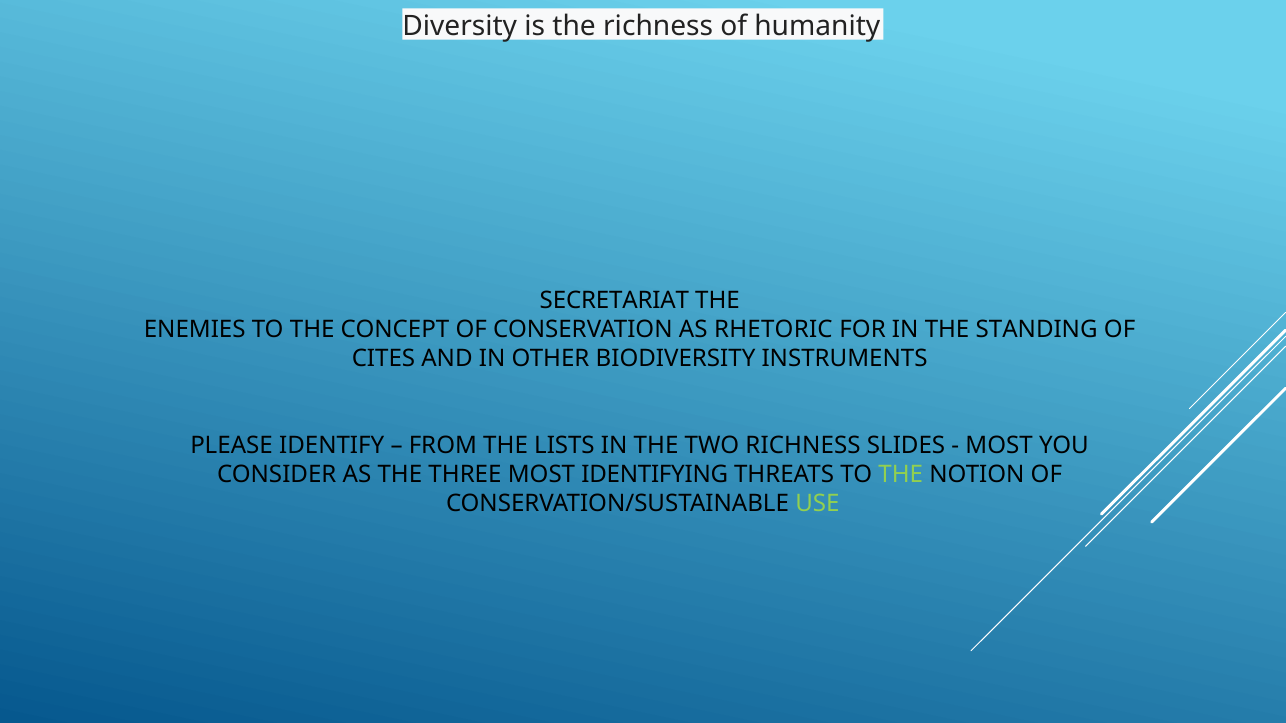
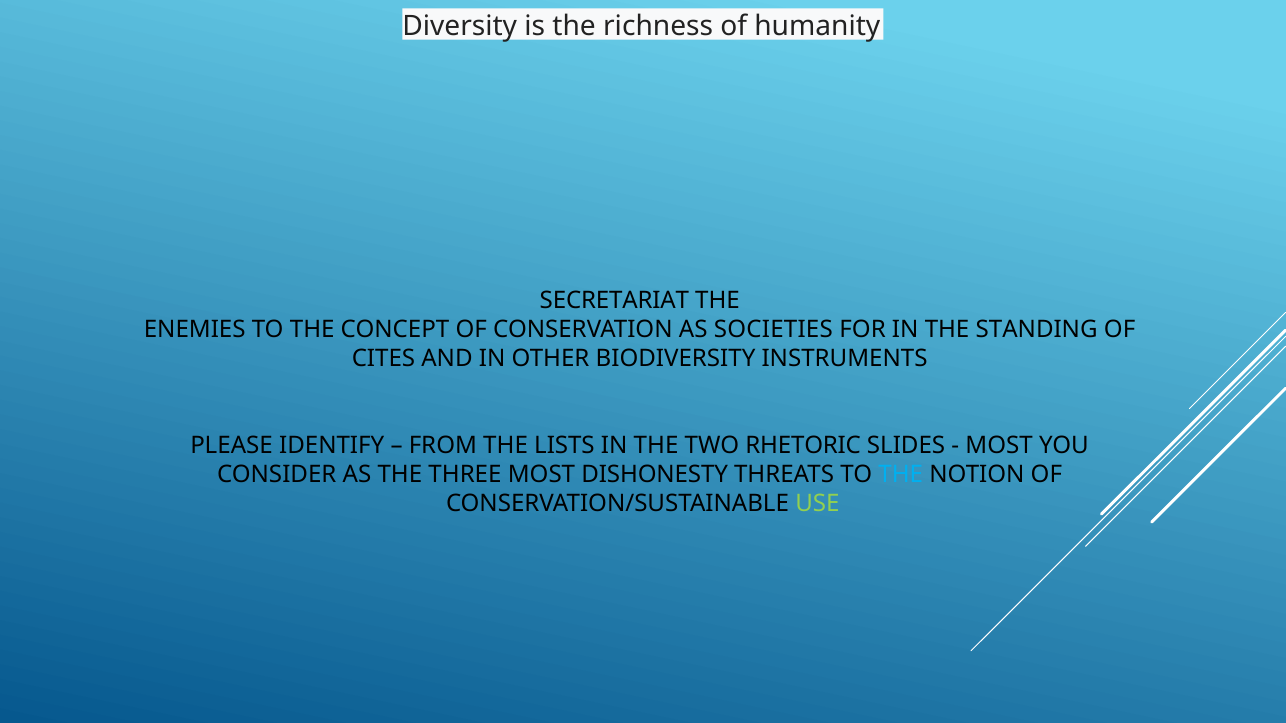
RHETORIC: RHETORIC -> SOCIETIES
TWO RICHNESS: RICHNESS -> RHETORIC
IDENTIFYING: IDENTIFYING -> DISHONESTY
THE at (901, 475) colour: light green -> light blue
